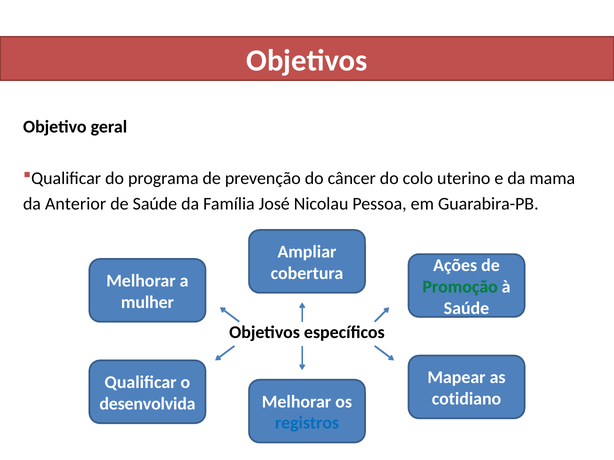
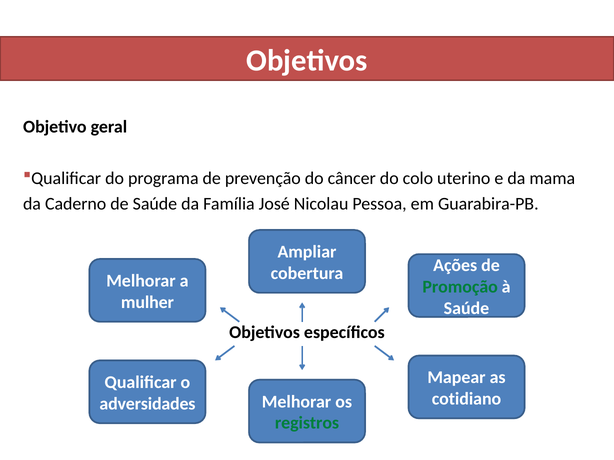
Anterior: Anterior -> Caderno
desenvolvida: desenvolvida -> adversidades
registros colour: blue -> green
